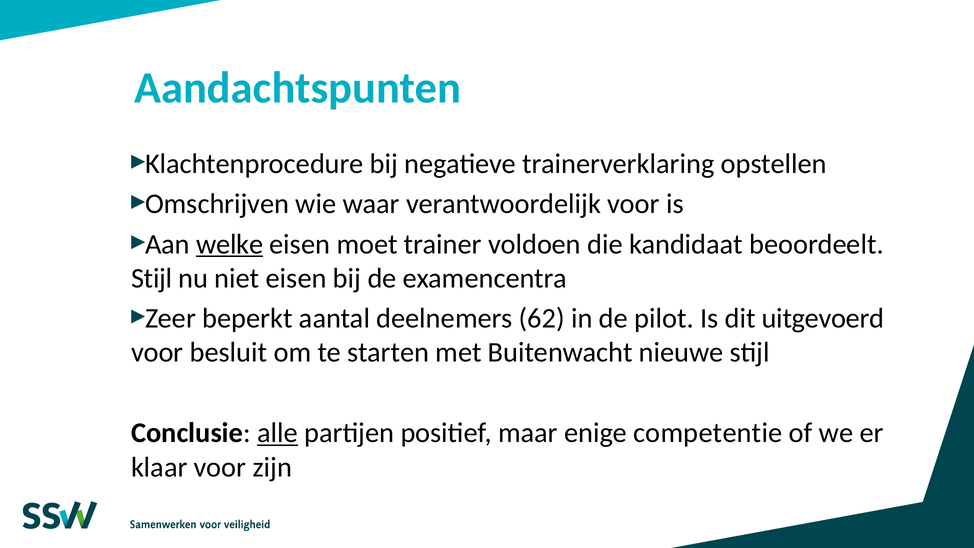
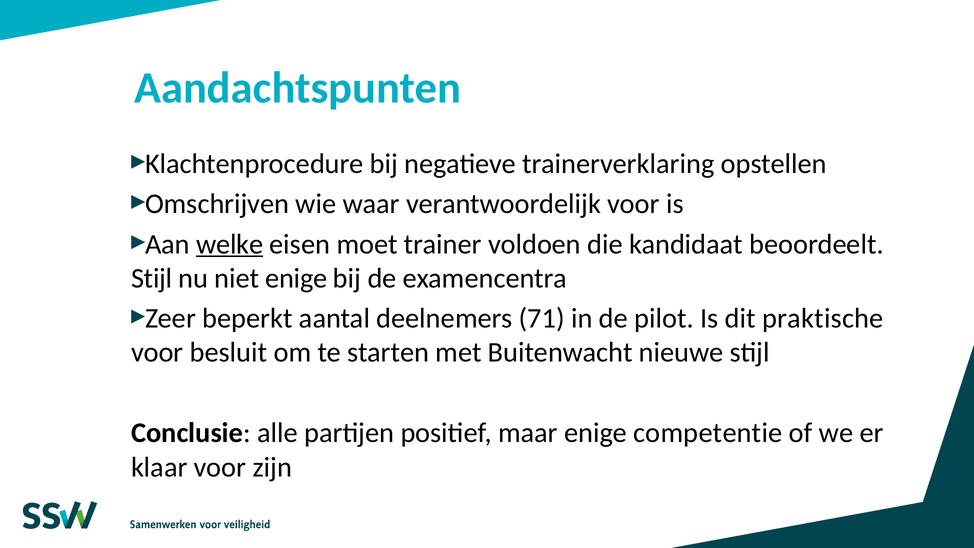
niet eisen: eisen -> enige
62: 62 -> 71
uitgevoerd: uitgevoerd -> praktische
alle underline: present -> none
